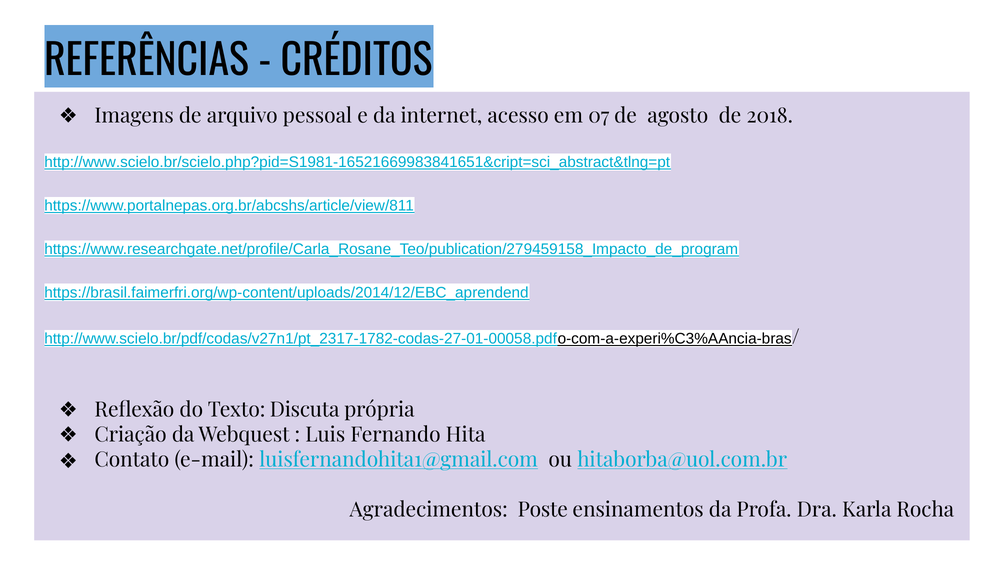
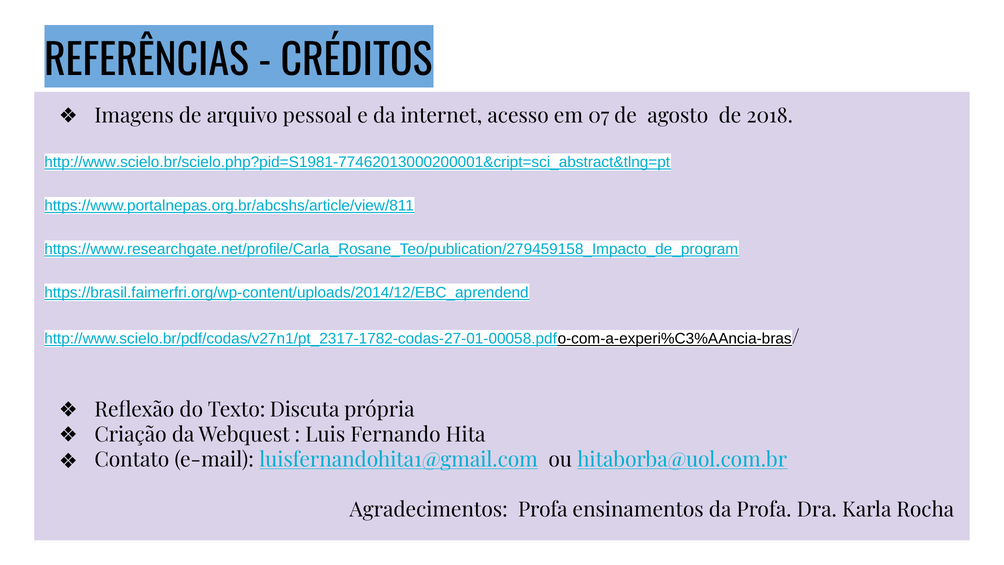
http://www.scielo.br/scielo.php?pid=S1981-16521669983841651&cript=sci_abstract&tlng=pt: http://www.scielo.br/scielo.php?pid=S1981-16521669983841651&cript=sci_abstract&tlng=pt -> http://www.scielo.br/scielo.php?pid=S1981-77462013000200001&cript=sci_abstract&tlng=pt
Agradecimentos Poste: Poste -> Profa
